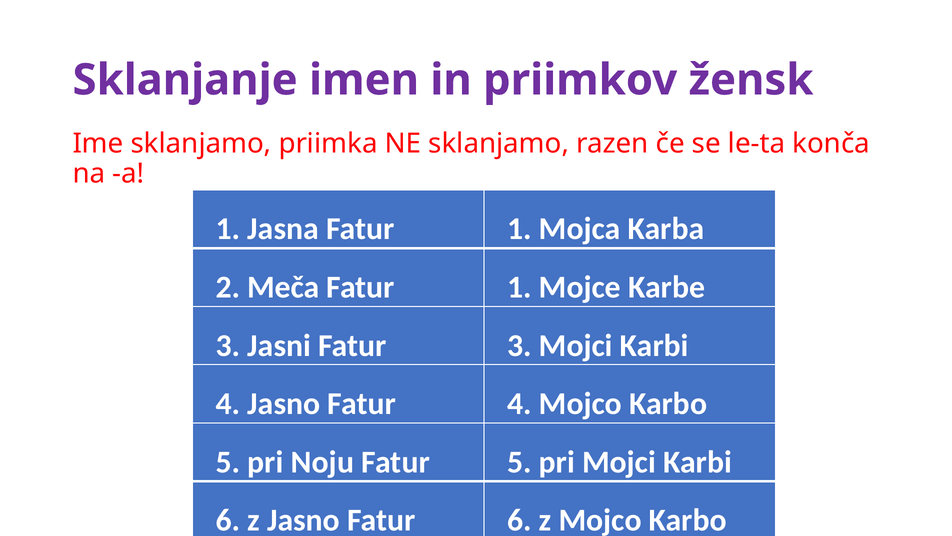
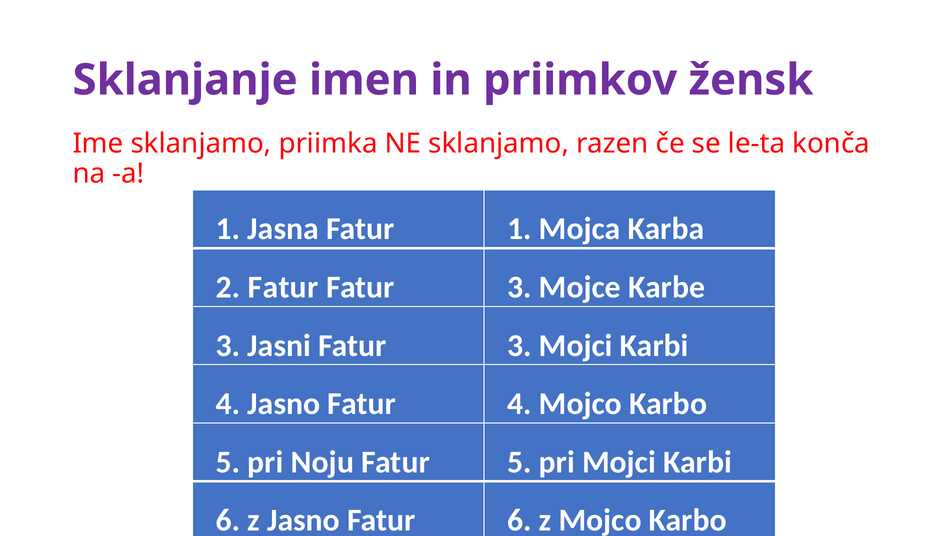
2 Meča: Meča -> Fatur
1 at (519, 287): 1 -> 3
